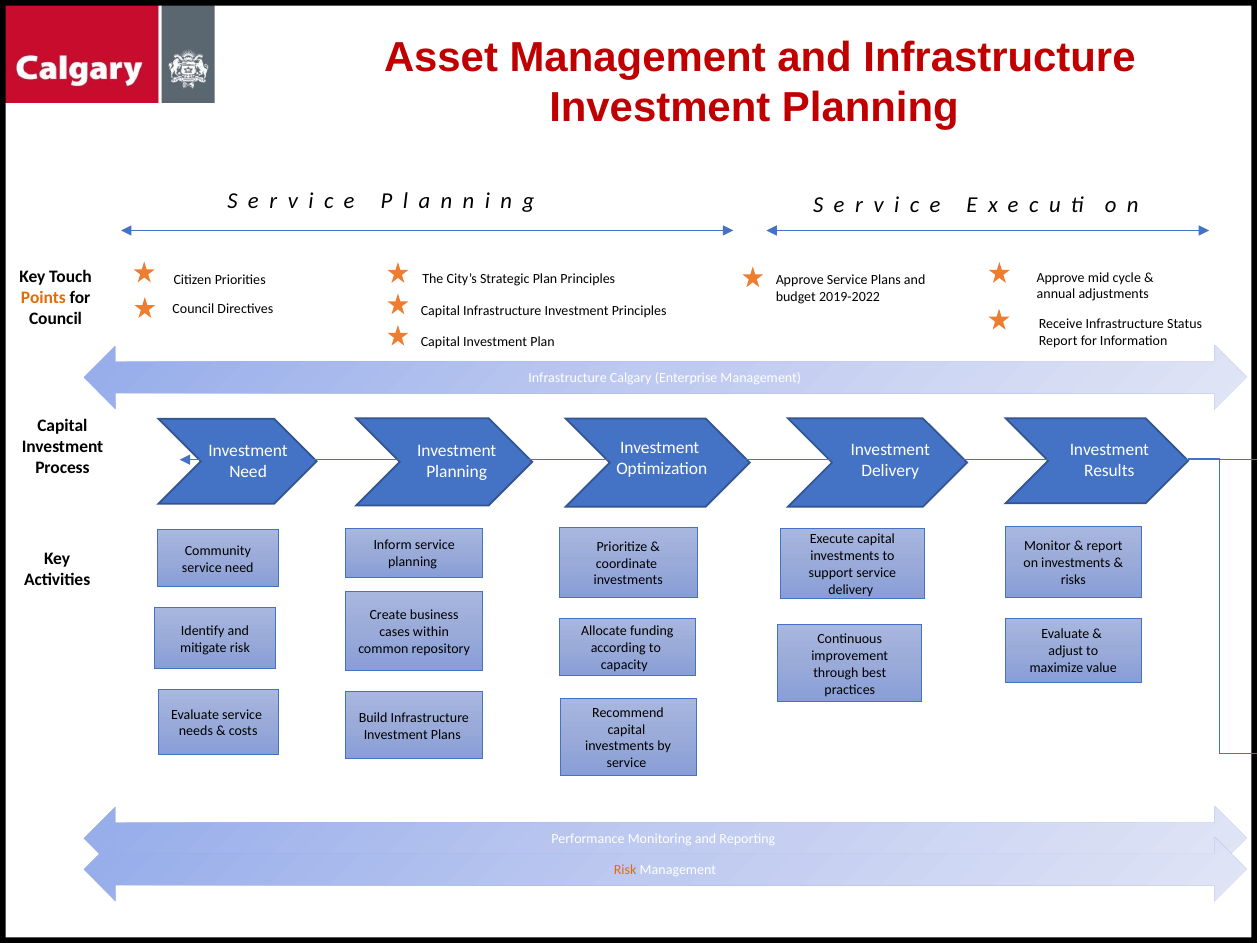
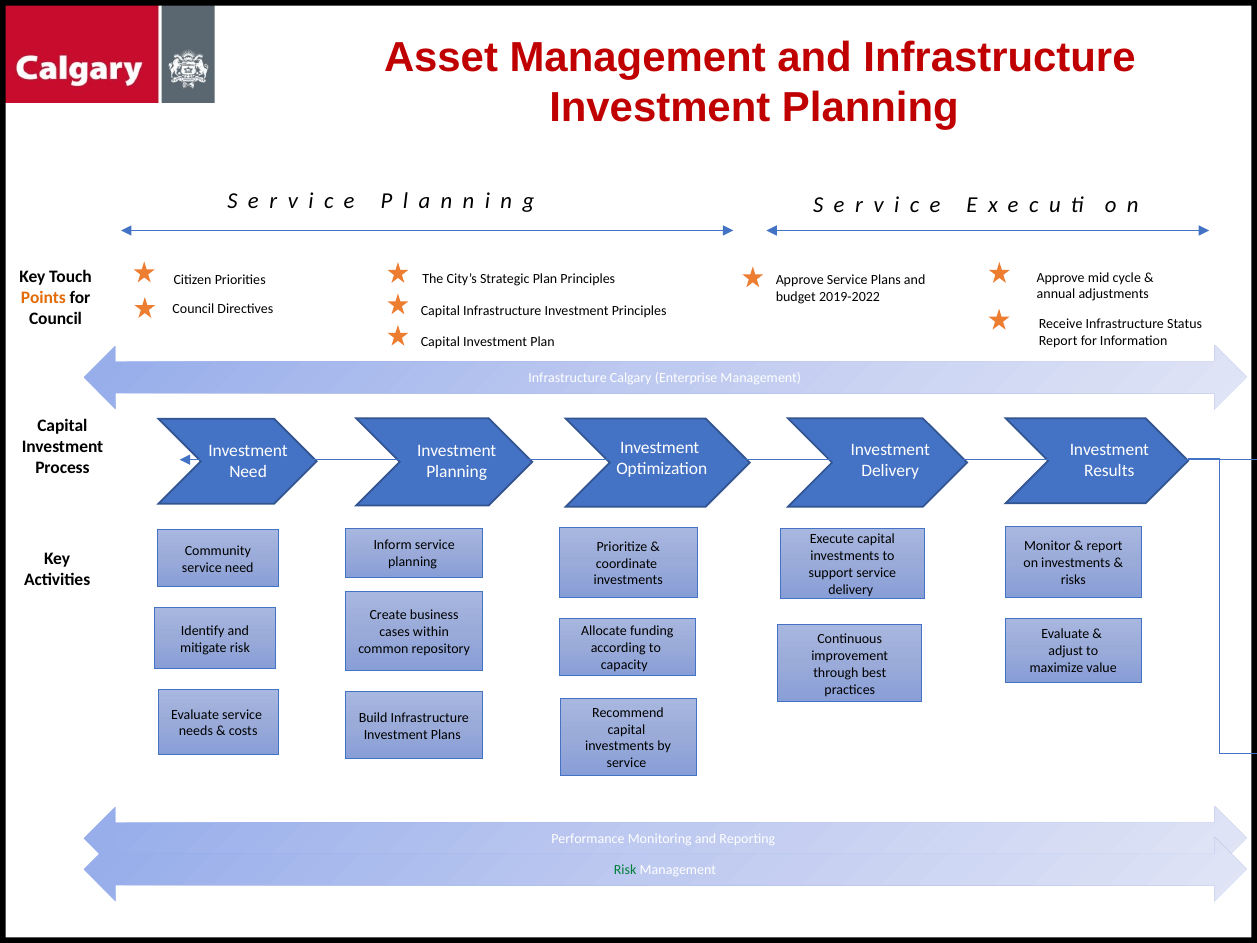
Risk at (625, 870) colour: orange -> green
